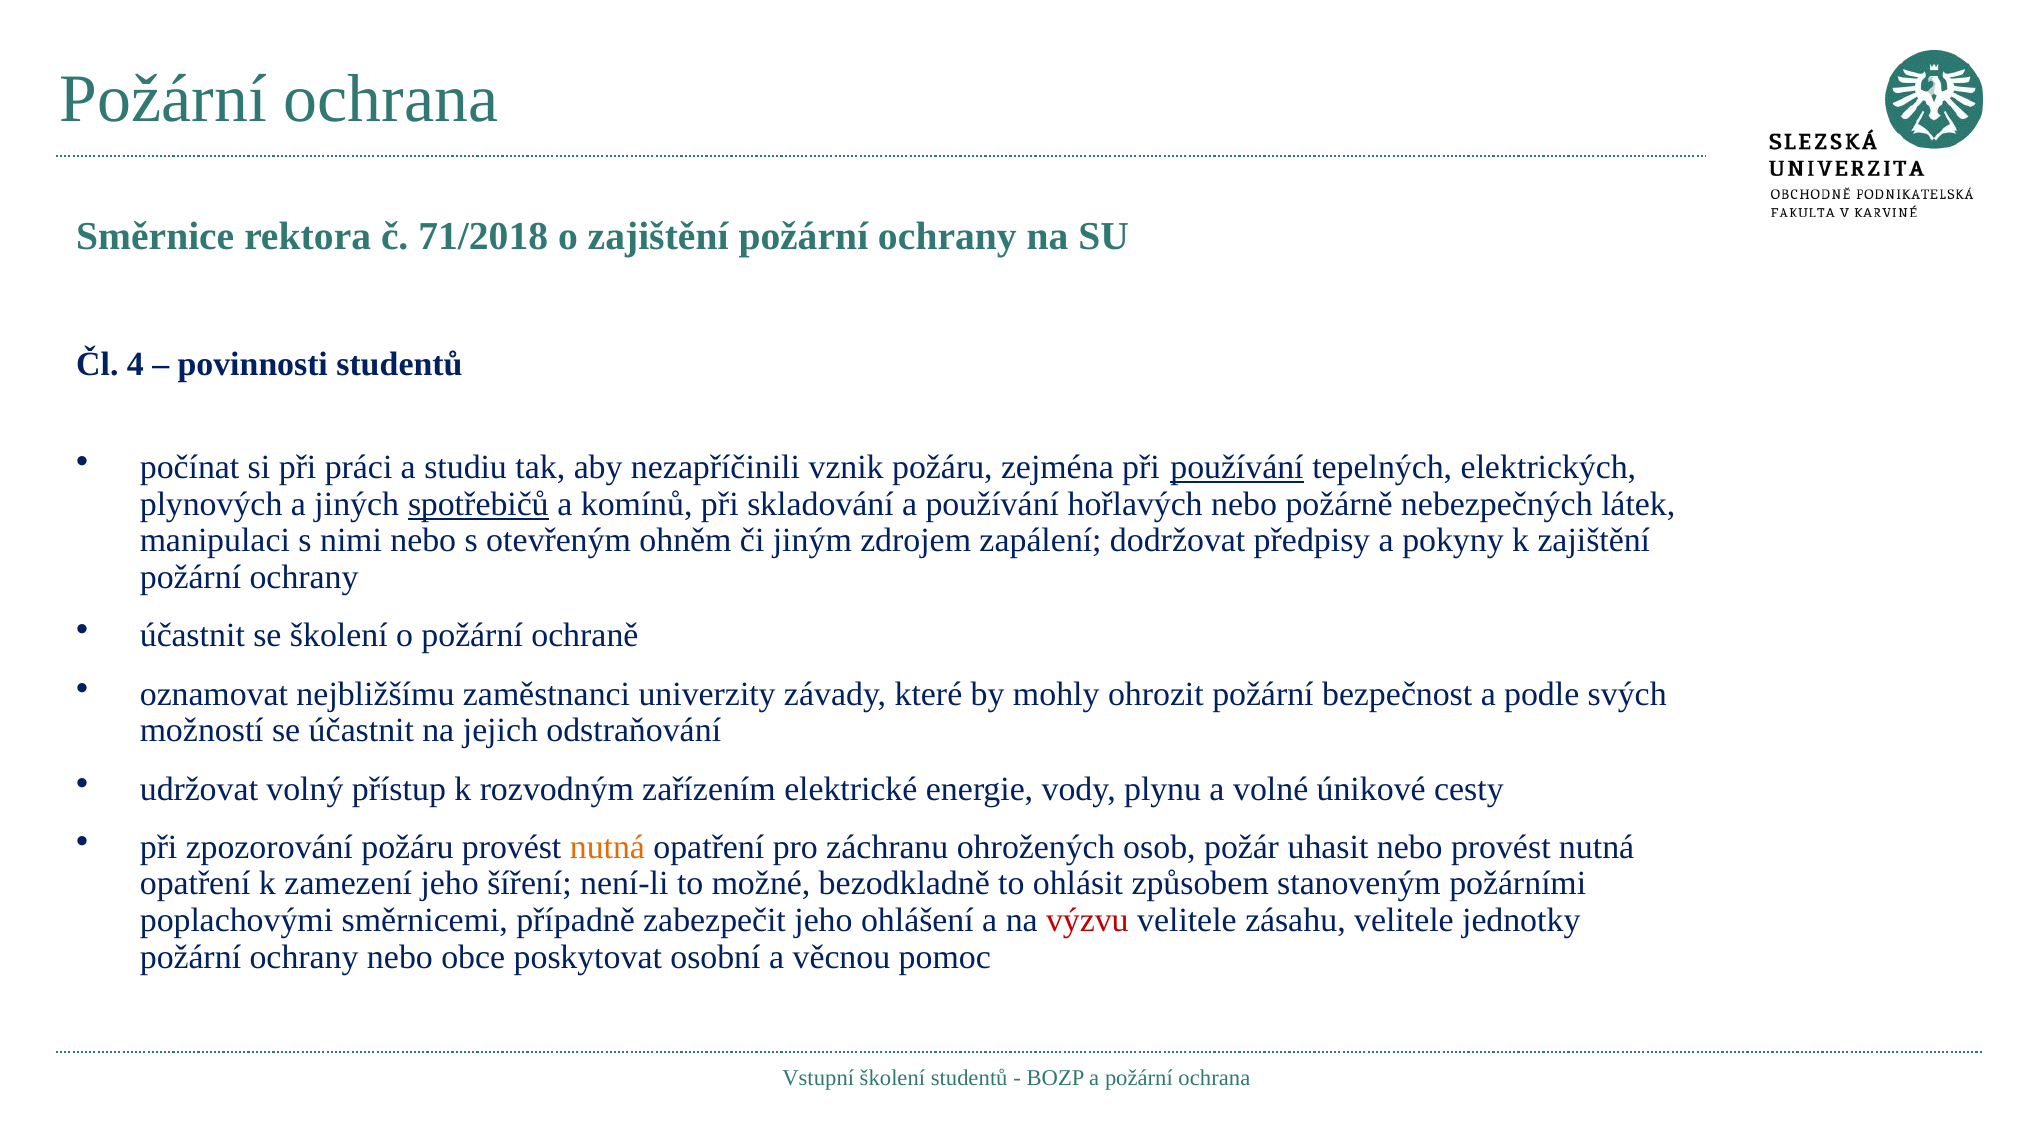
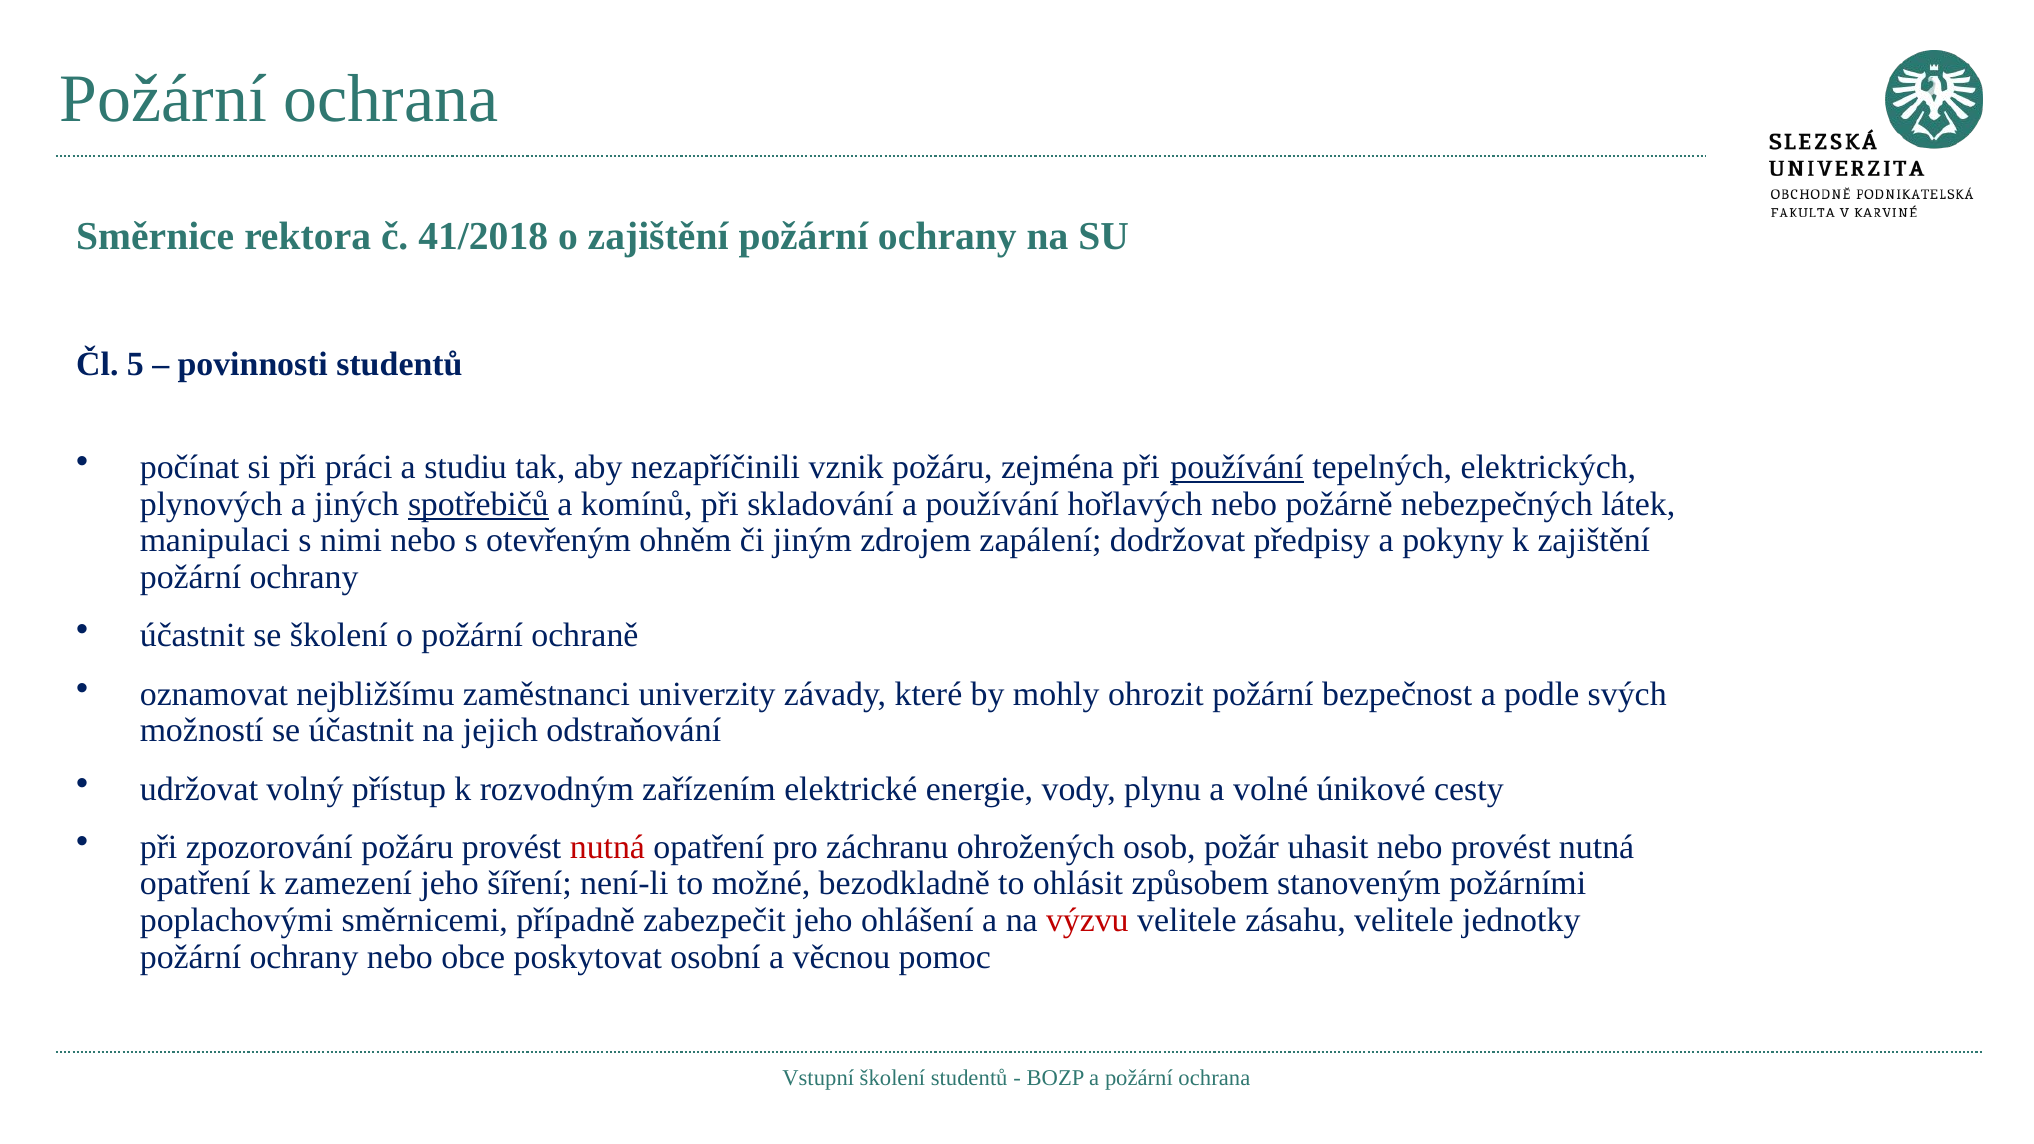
71/2018: 71/2018 -> 41/2018
4: 4 -> 5
nutná at (607, 847) colour: orange -> red
